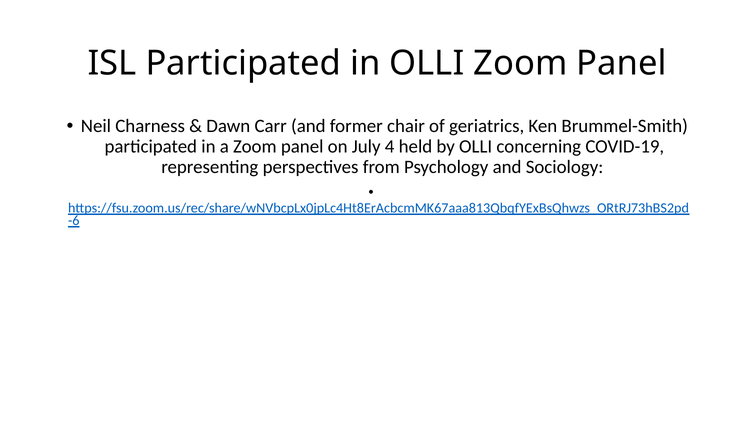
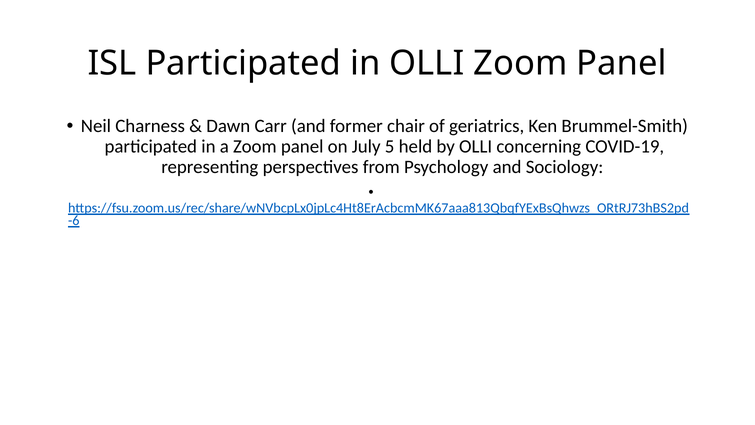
4: 4 -> 5
